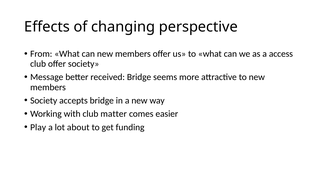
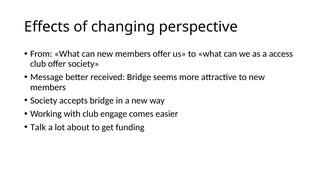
matter: matter -> engage
Play: Play -> Talk
